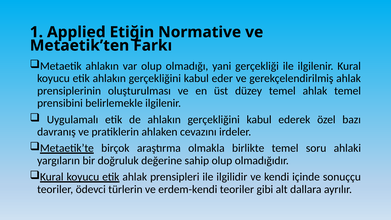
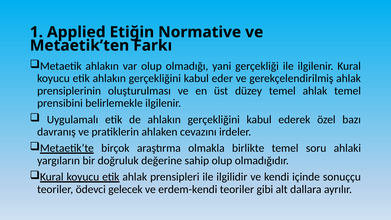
türlerin: türlerin -> gelecek
